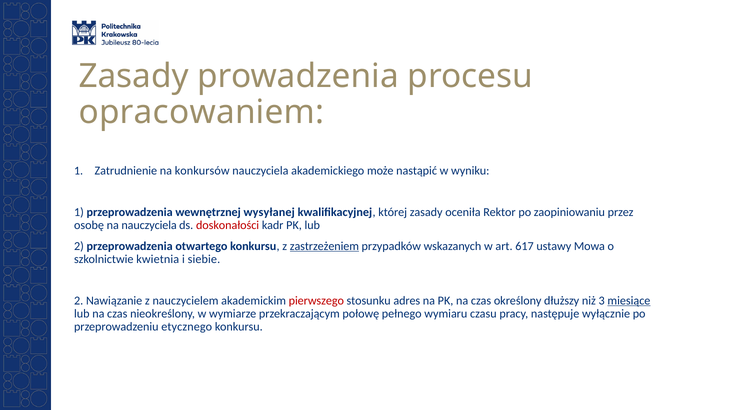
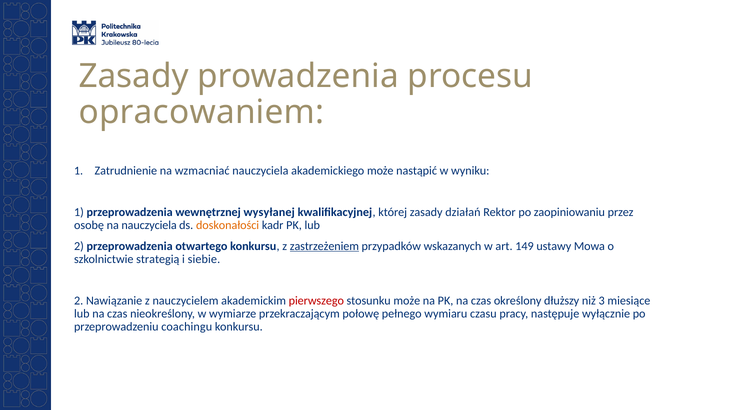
konkursów: konkursów -> wzmacniać
oceniła: oceniła -> działań
doskonałości colour: red -> orange
617: 617 -> 149
kwietnia: kwietnia -> strategią
stosunku adres: adres -> może
miesiące underline: present -> none
etycznego: etycznego -> coachingu
